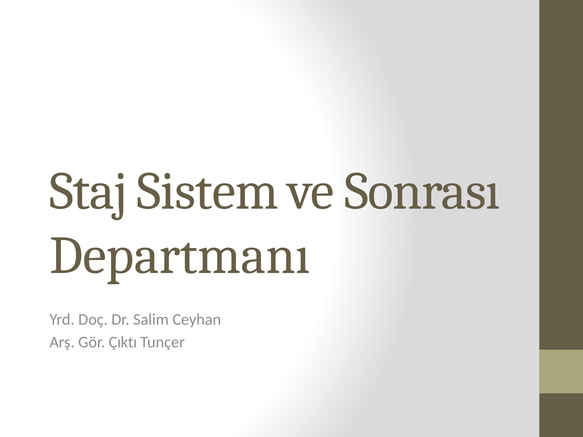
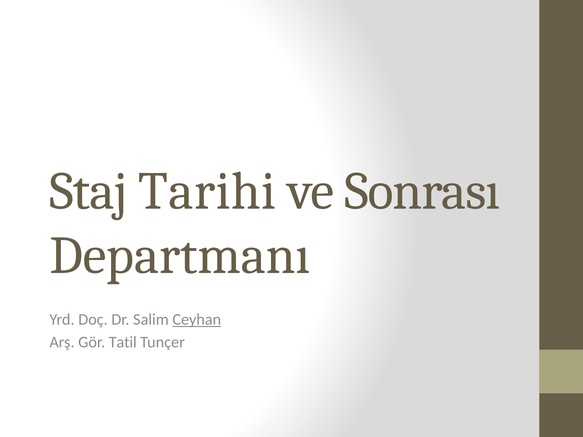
Sistem: Sistem -> Tarihi
Ceyhan underline: none -> present
Çıktı: Çıktı -> Tatil
